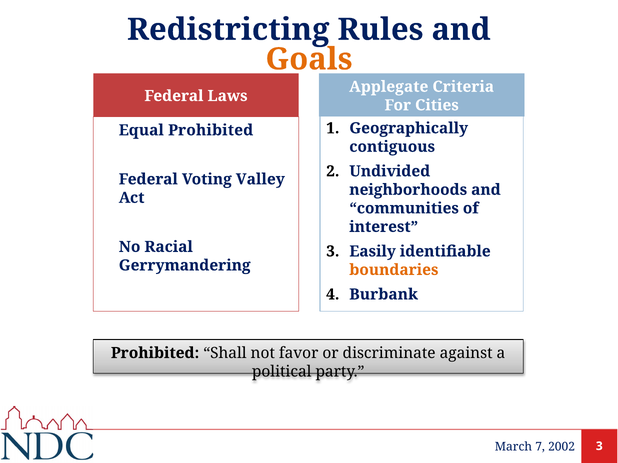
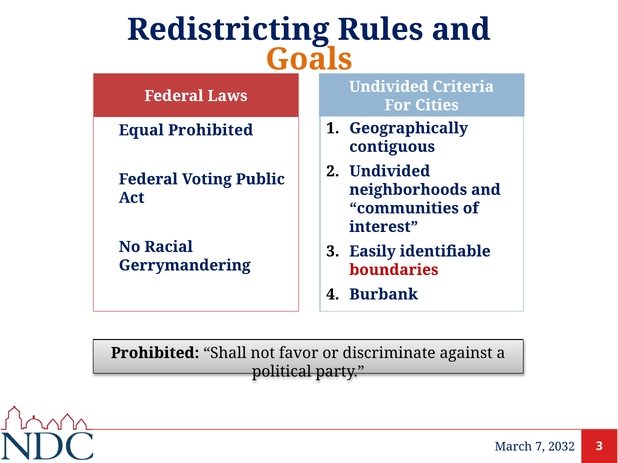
Applegate at (389, 87): Applegate -> Undivided
Valley: Valley -> Public
boundaries colour: orange -> red
2002: 2002 -> 2032
